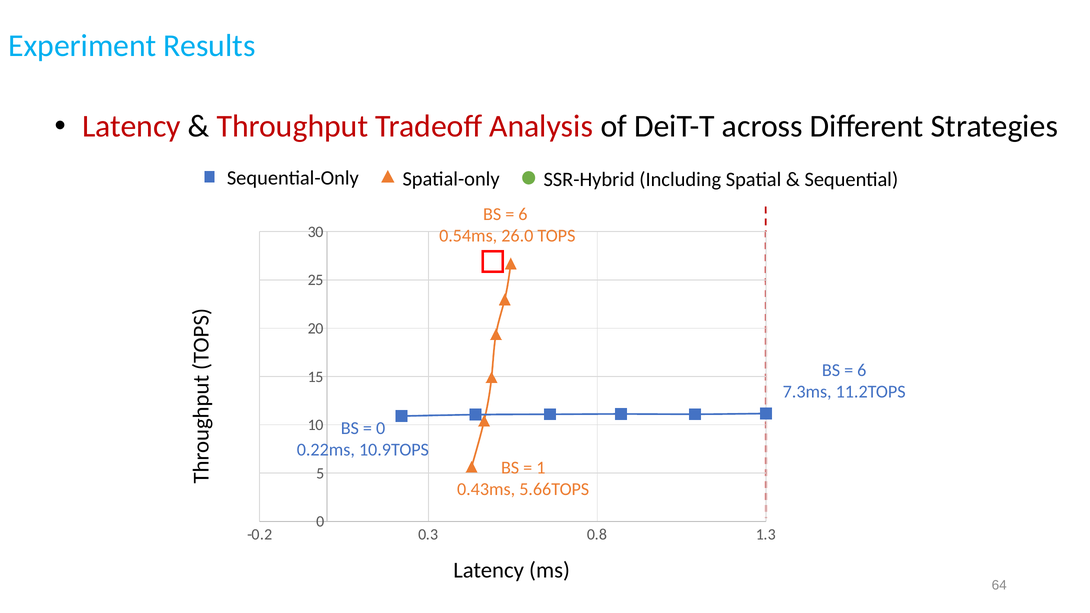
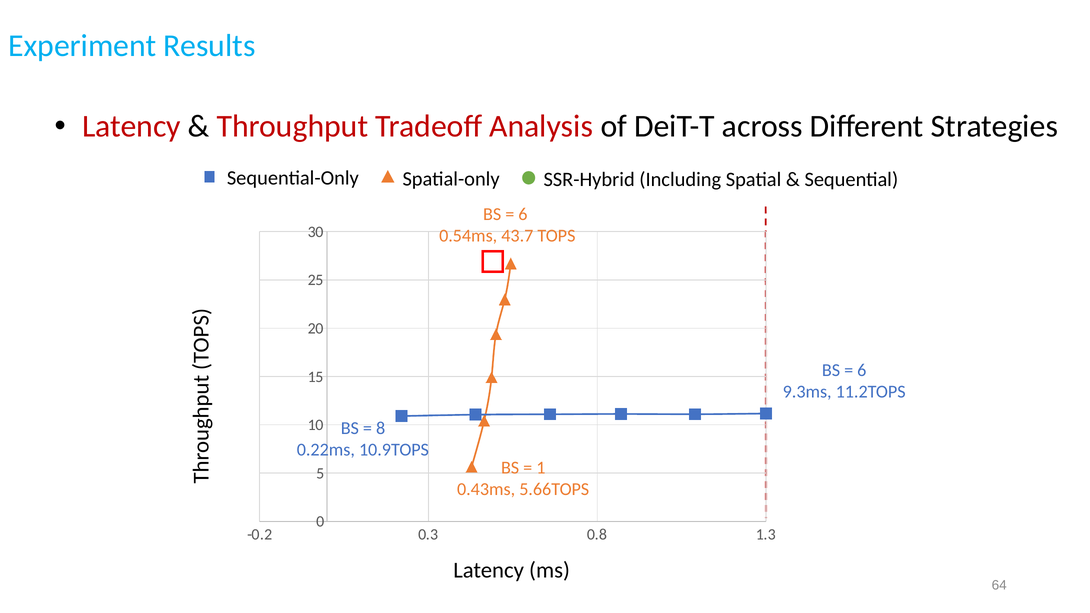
26.0: 26.0 -> 43.7
7.3ms: 7.3ms -> 9.3ms
0 at (381, 428): 0 -> 8
